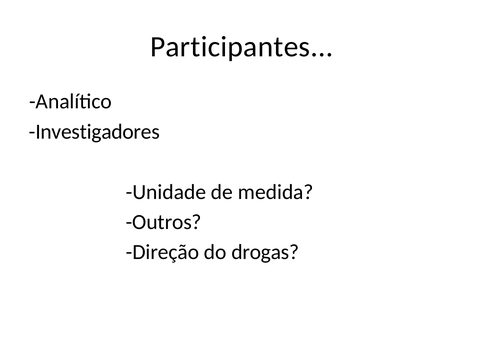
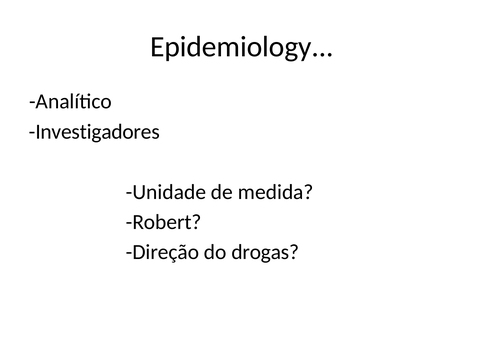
Participantes: Participantes -> Epidemiology
Outros: Outros -> Robert
